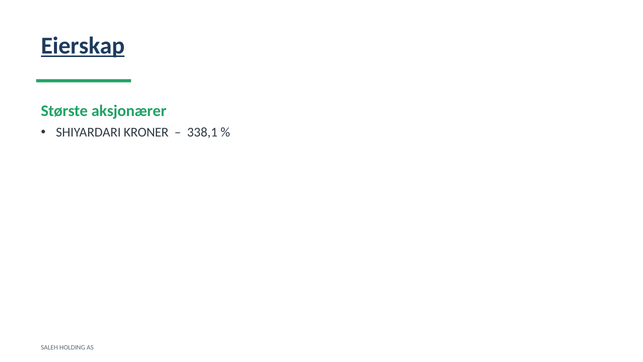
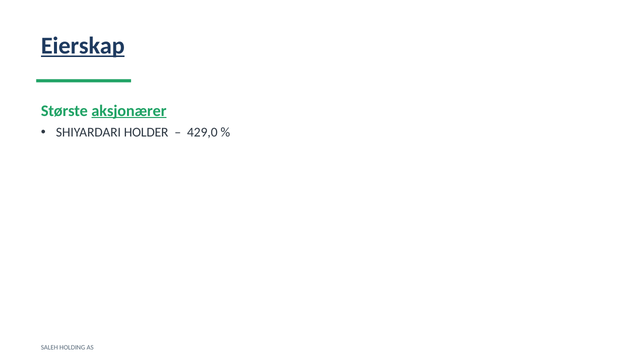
aksjonærer underline: none -> present
KRONER: KRONER -> HOLDER
338,1: 338,1 -> 429,0
